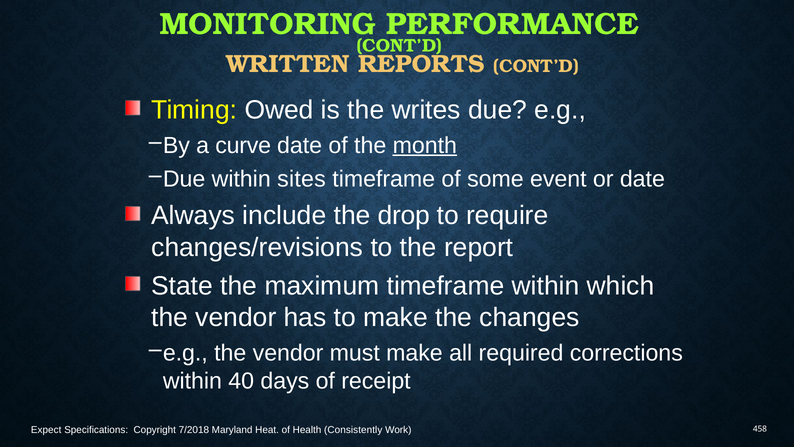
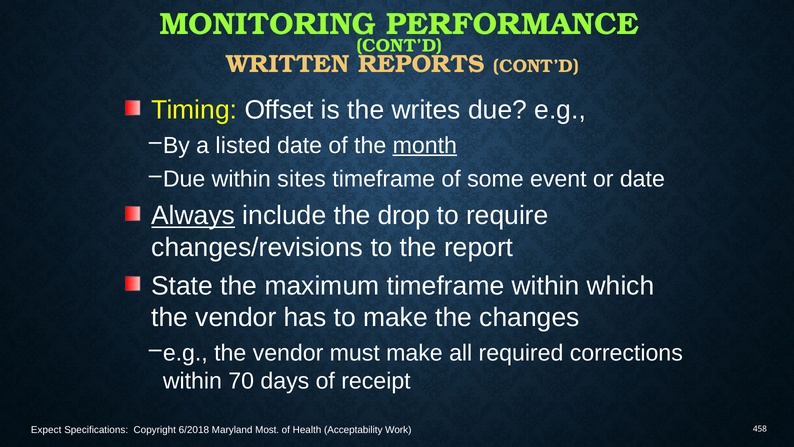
Owed: Owed -> Offset
curve: curve -> listed
Always underline: none -> present
40: 40 -> 70
7/2018: 7/2018 -> 6/2018
Heat: Heat -> Most
Consistently: Consistently -> Acceptability
